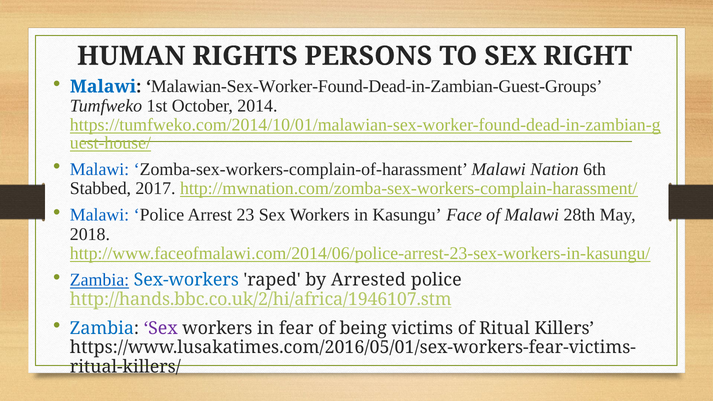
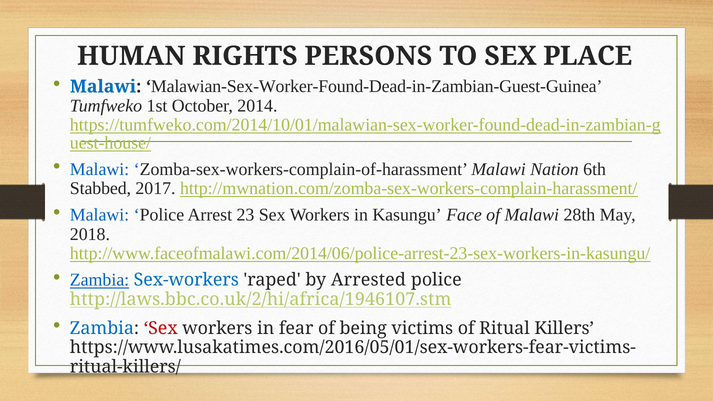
RIGHT: RIGHT -> PLACE
Malawian-Sex-Worker-Found-Dead-in-Zambian-Guest-Groups: Malawian-Sex-Worker-Found-Dead-in-Zambian-Guest-Groups -> Malawian-Sex-Worker-Found-Dead-in-Zambian-Guest-Guinea
http://hands.bbc.co.uk/2/hi/africa/1946107.stm: http://hands.bbc.co.uk/2/hi/africa/1946107.stm -> http://laws.bbc.co.uk/2/hi/africa/1946107.stm
Sex at (161, 328) colour: purple -> red
